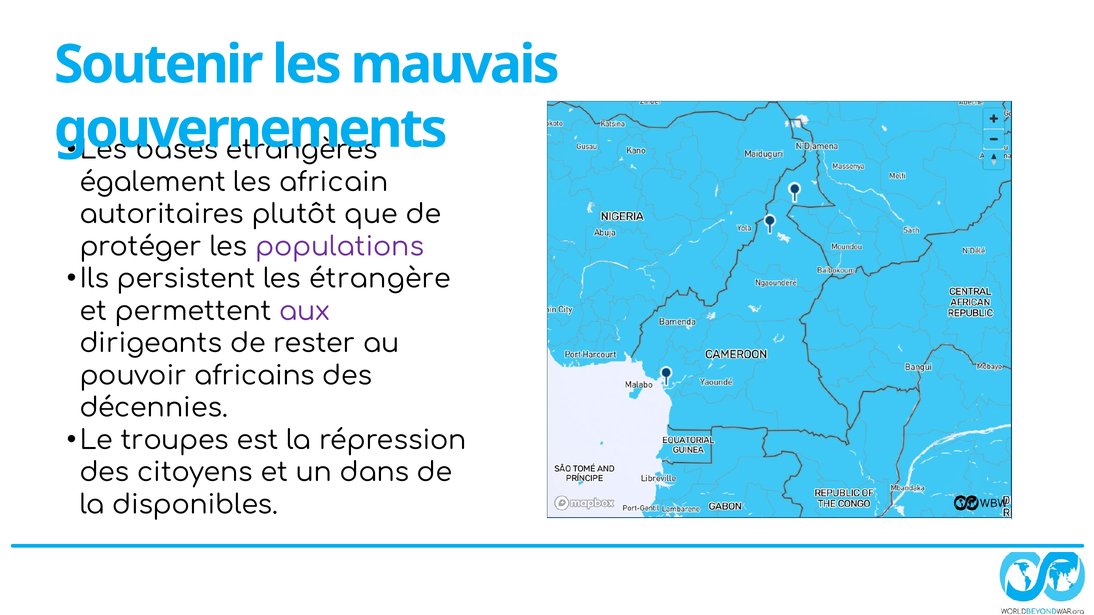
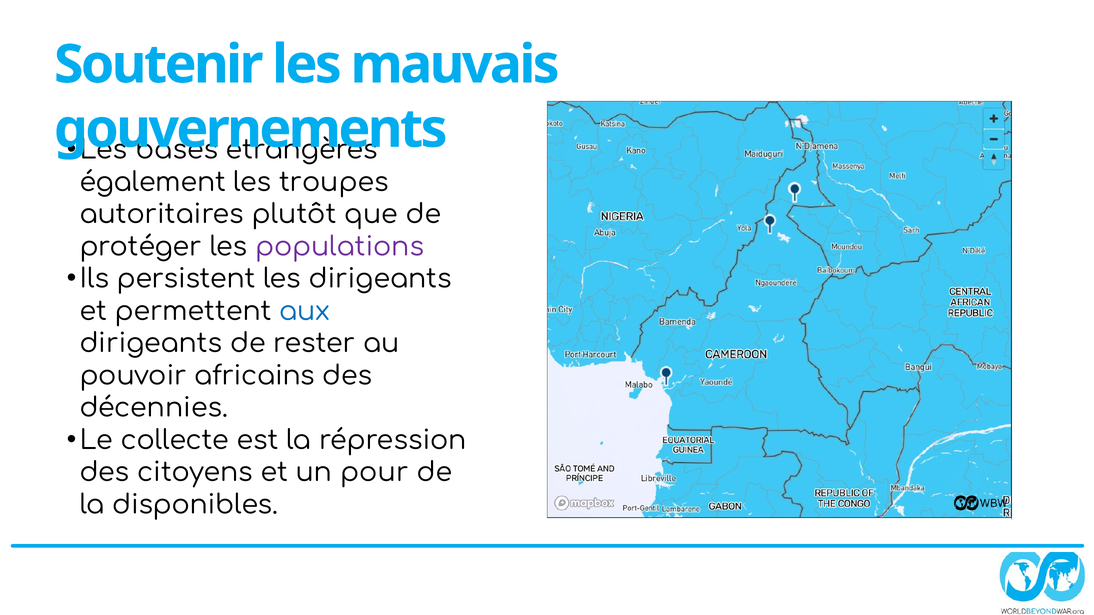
africain: africain -> troupes
les étrangère: étrangère -> dirigeants
aux colour: purple -> blue
troupes: troupes -> collecte
dans: dans -> pour
